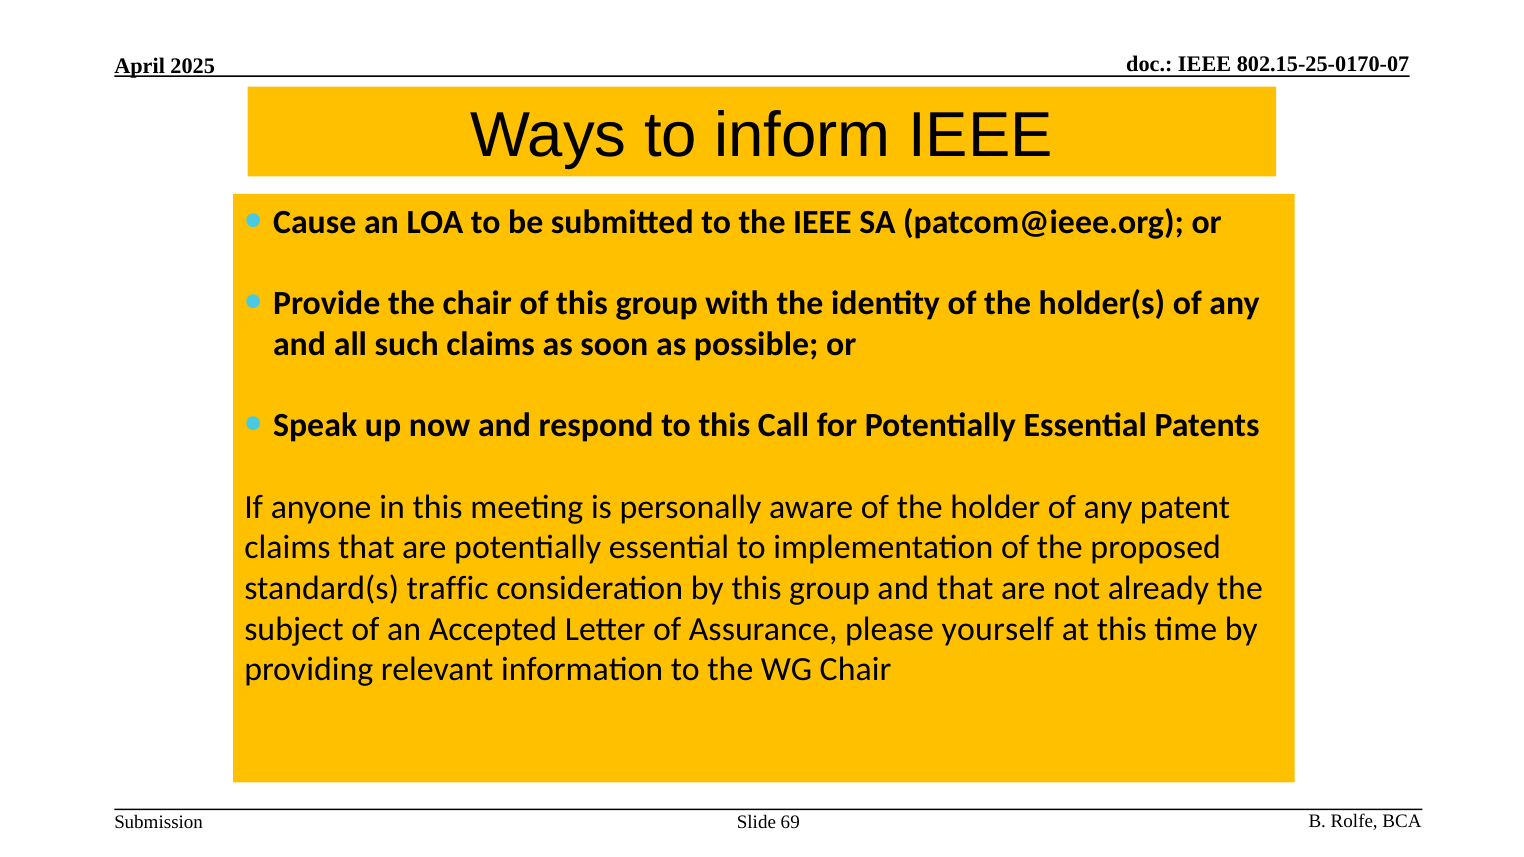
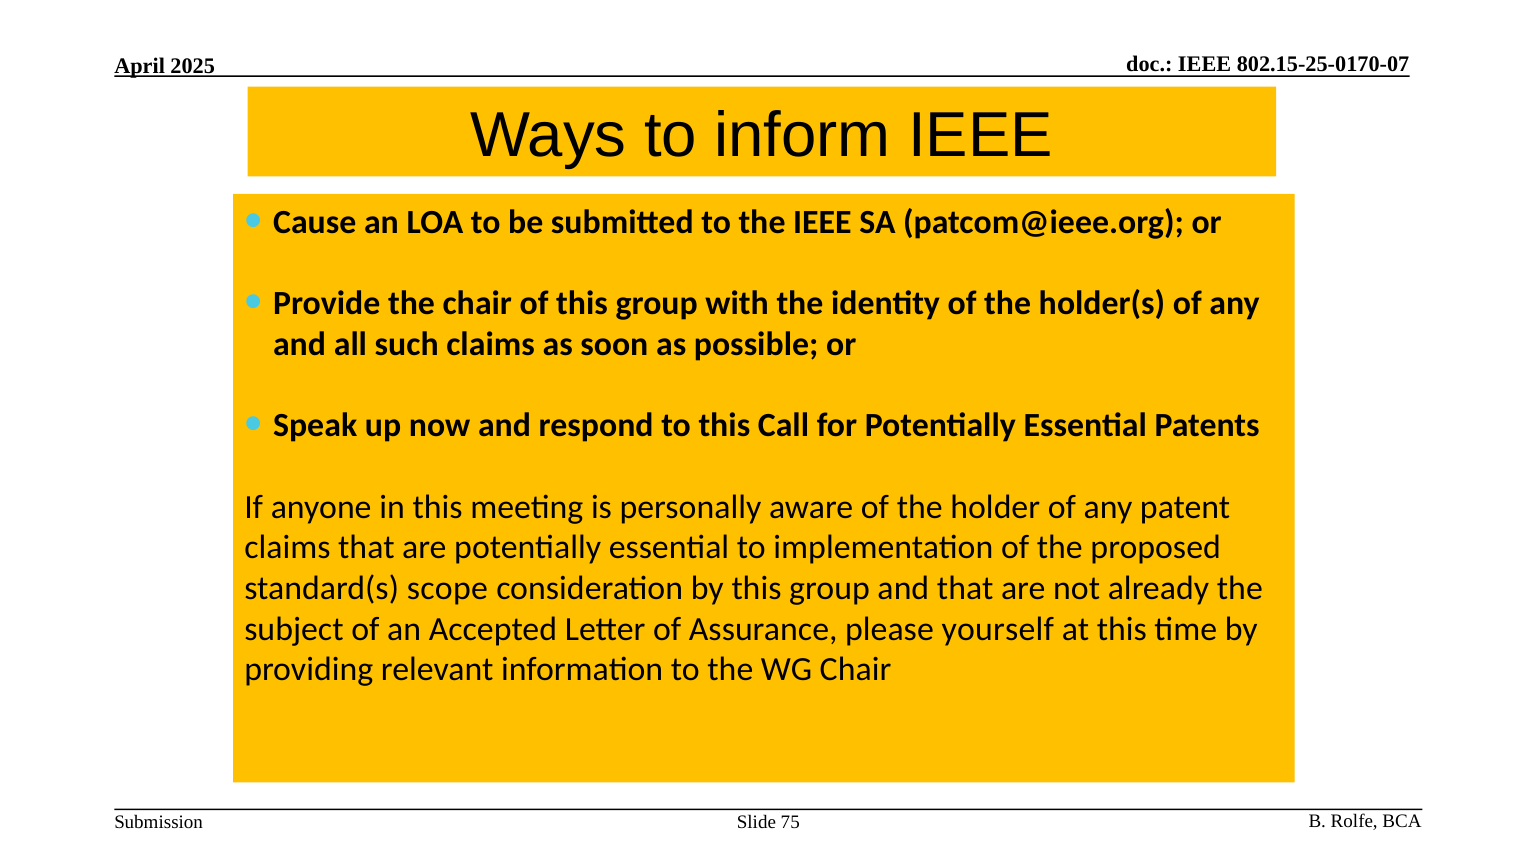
traffic: traffic -> scope
69: 69 -> 75
